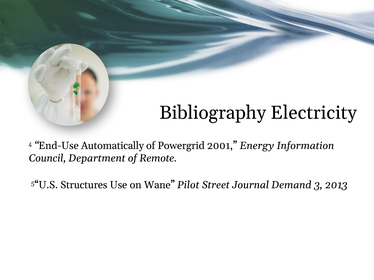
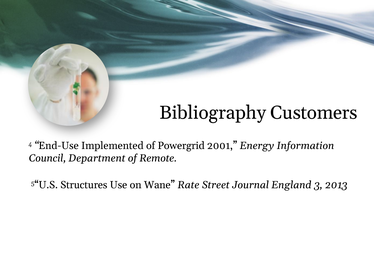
Electricity: Electricity -> Customers
Automatically: Automatically -> Implemented
Pilot: Pilot -> Rate
Demand: Demand -> England
